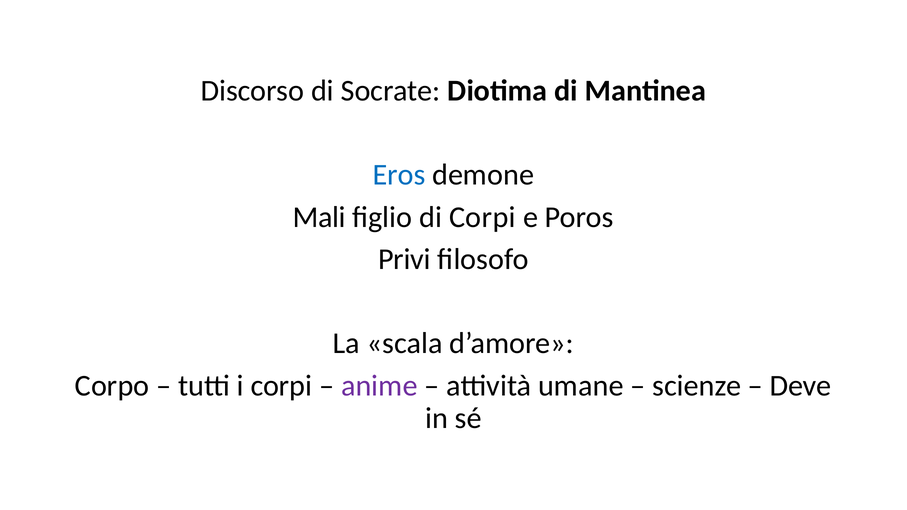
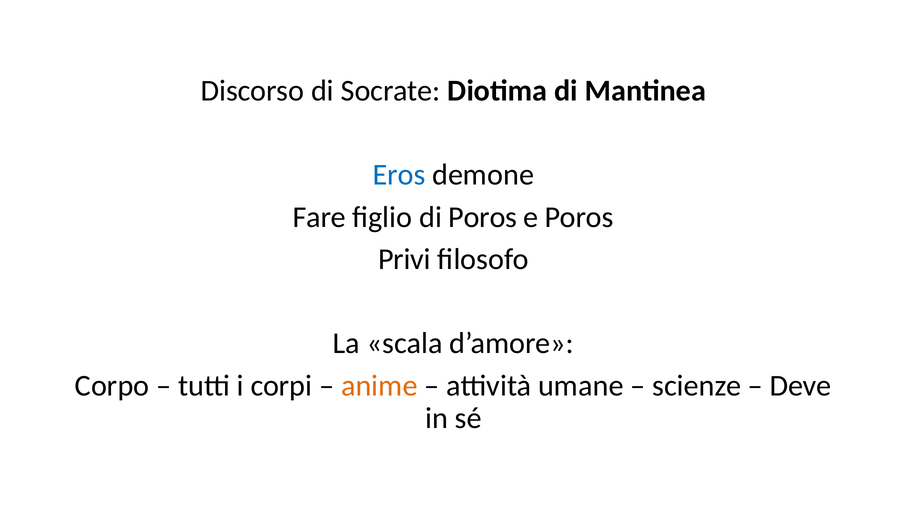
Mali: Mali -> Fare
di Corpi: Corpi -> Poros
anime colour: purple -> orange
